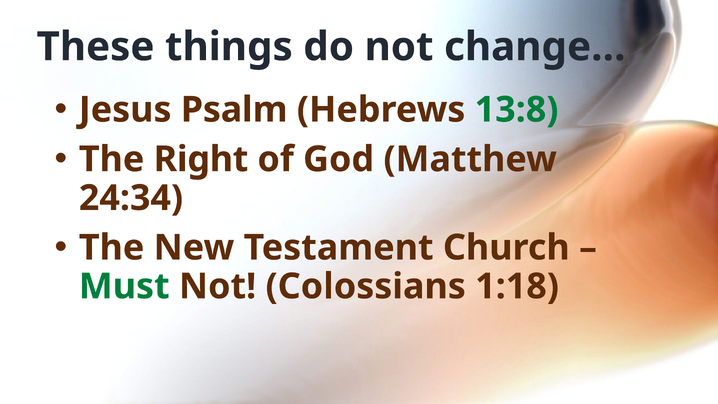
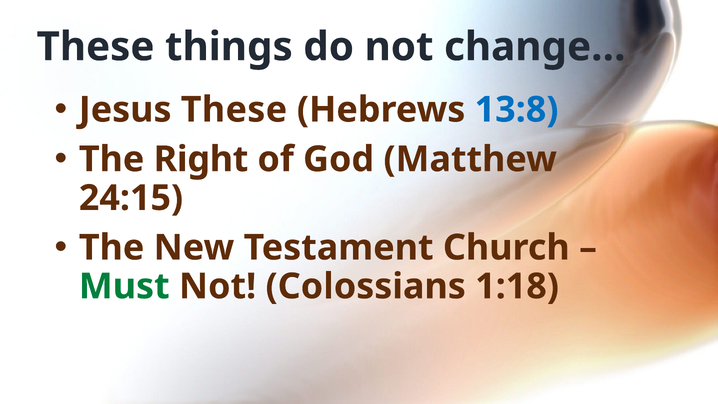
Jesus Psalm: Psalm -> These
13:8 colour: green -> blue
24:34: 24:34 -> 24:15
